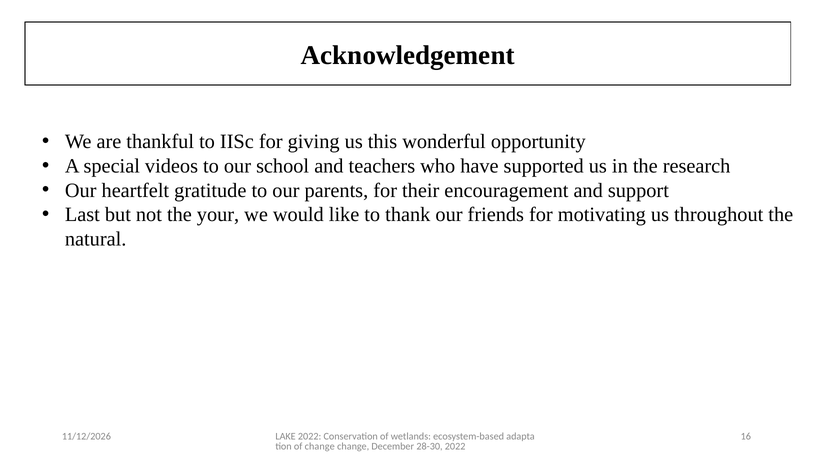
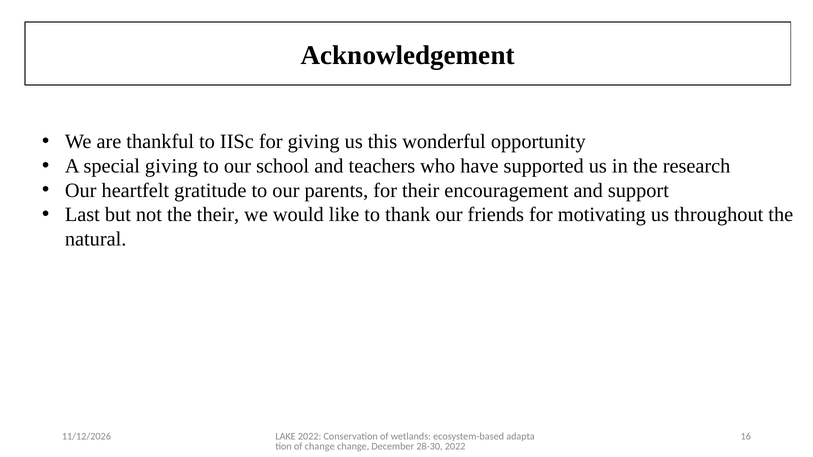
special videos: videos -> giving
the your: your -> their
